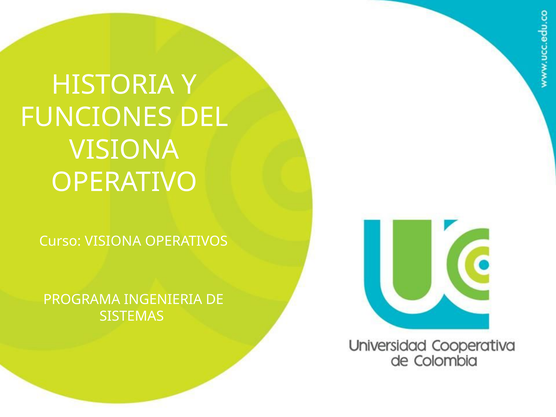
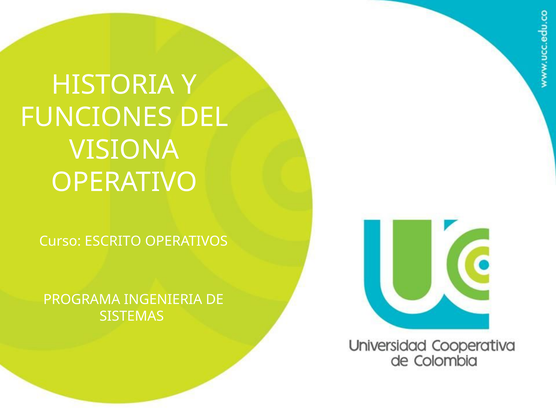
Curso VISIONA: VISIONA -> ESCRITO
